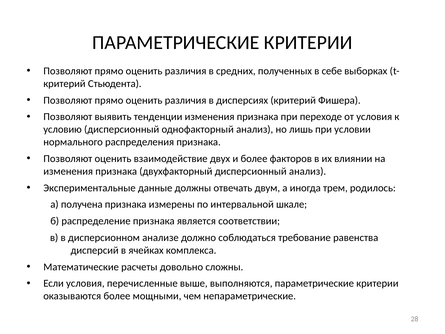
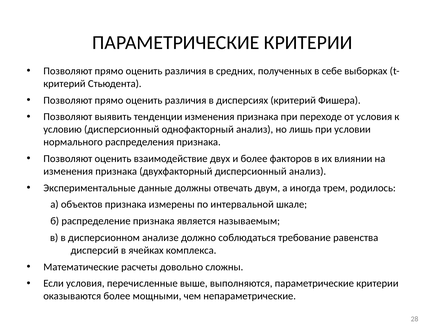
получена: получена -> объектов
соответствии: соответствии -> называемым
